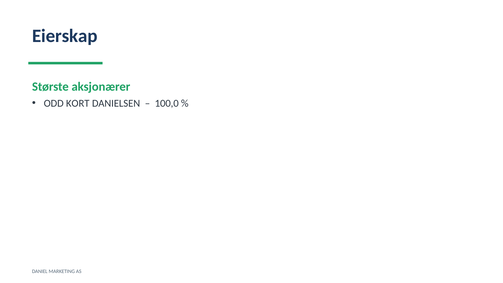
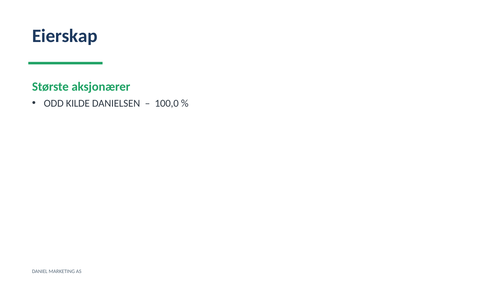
KORT: KORT -> KILDE
